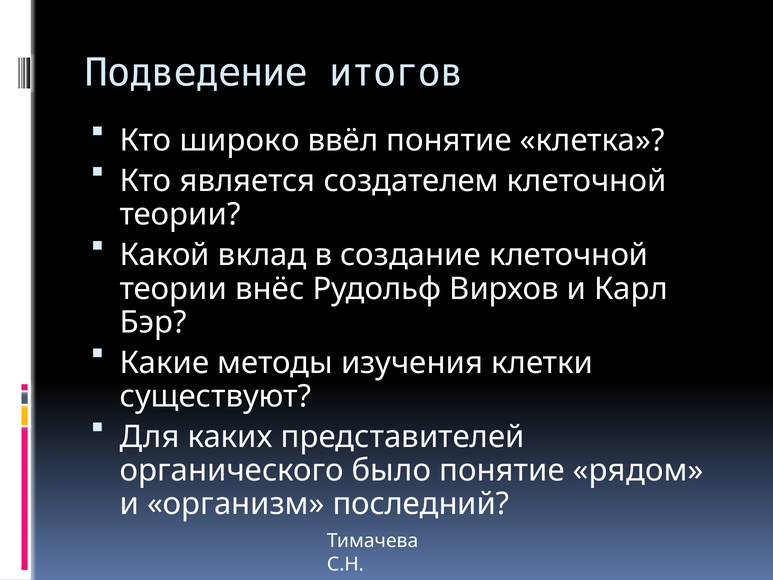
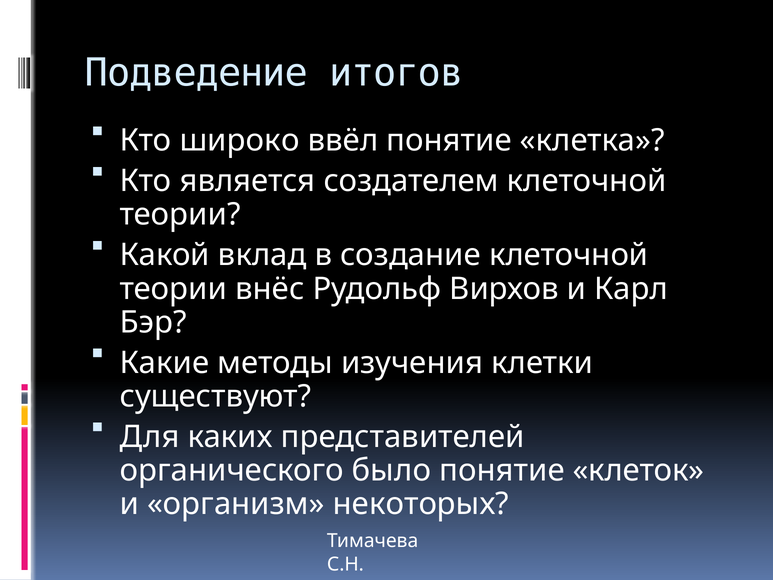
рядом: рядом -> клеток
последний: последний -> некоторых
